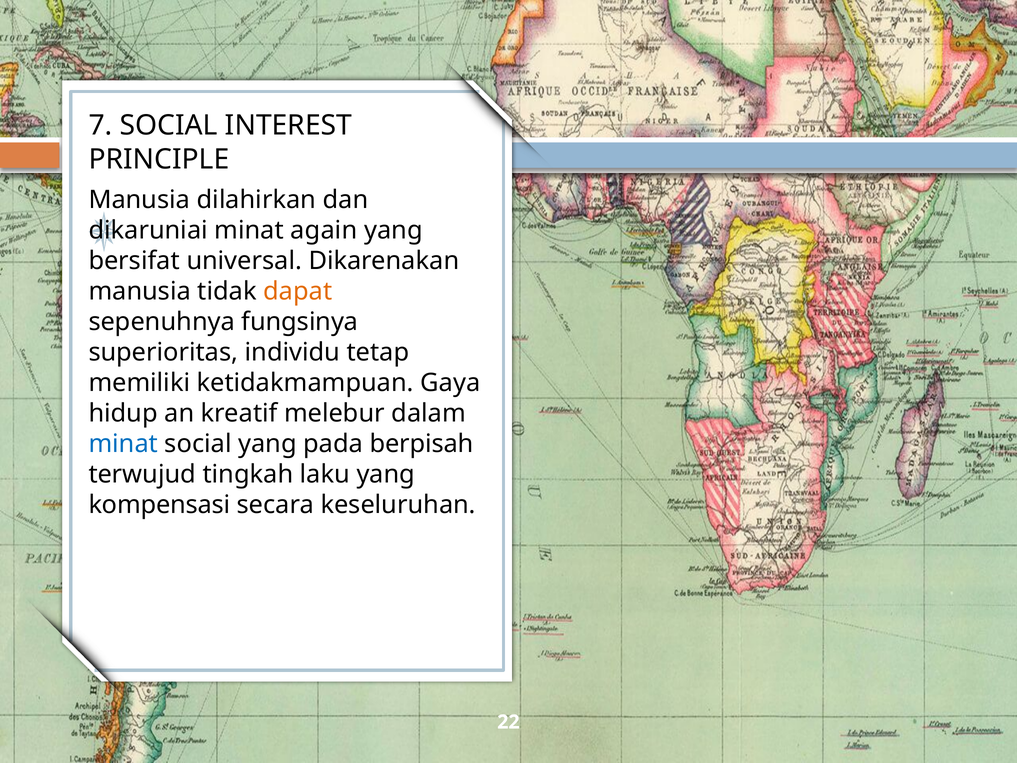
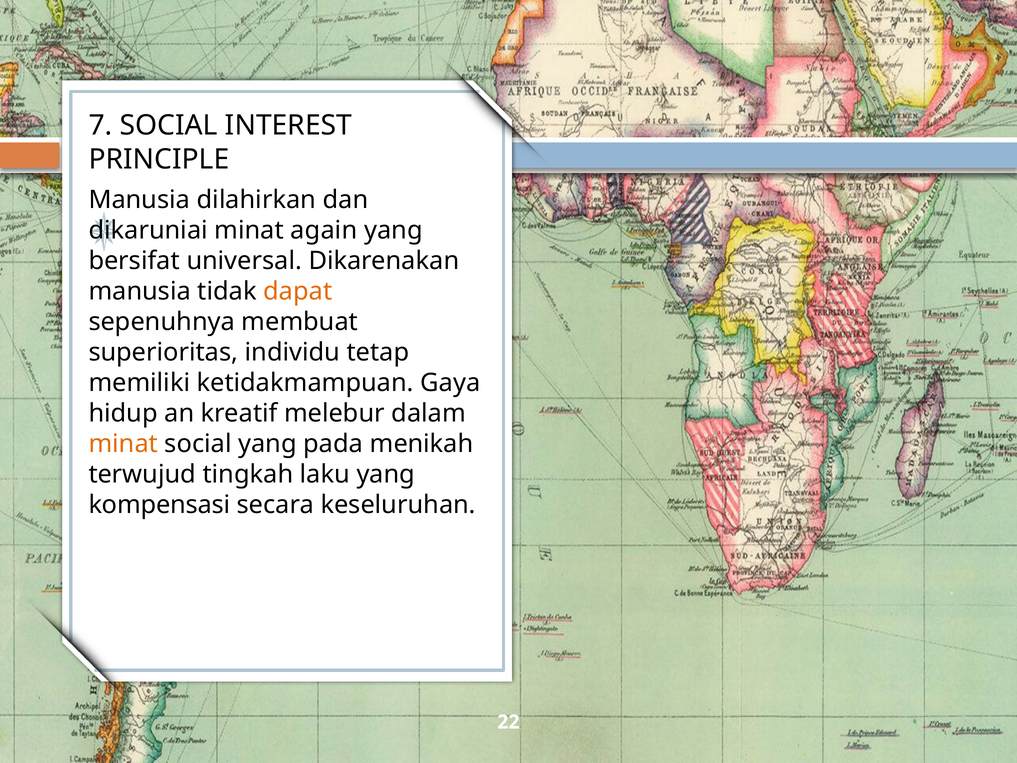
fungsinya: fungsinya -> membuat
minat at (123, 444) colour: blue -> orange
berpisah: berpisah -> menikah
